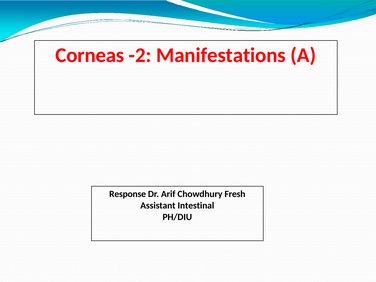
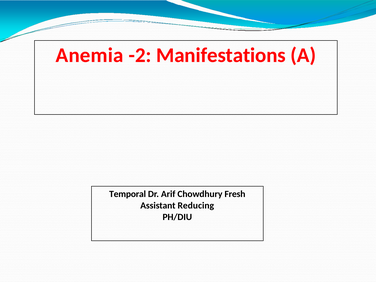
Corneas: Corneas -> Anemia
Response: Response -> Temporal
Intestinal: Intestinal -> Reducing
